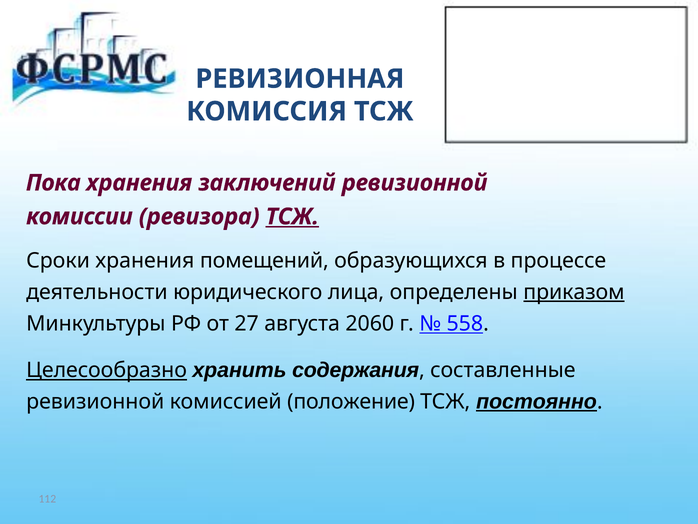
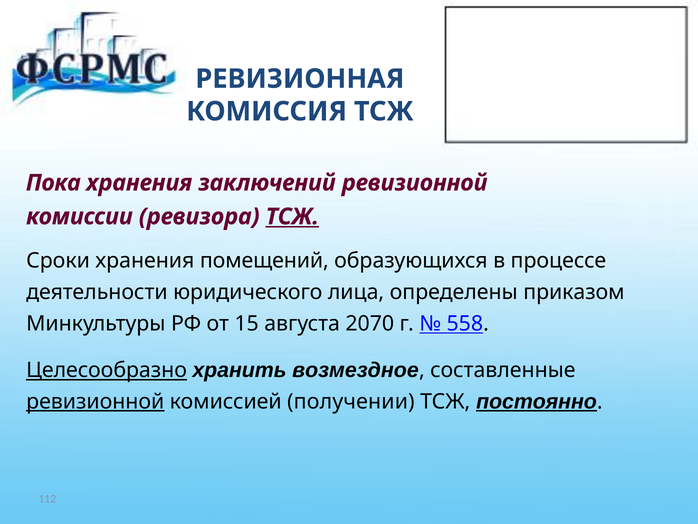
приказом underline: present -> none
27: 27 -> 15
2060: 2060 -> 2070
содержания: содержания -> возмездное
ревизионной at (95, 401) underline: none -> present
положение: положение -> получении
